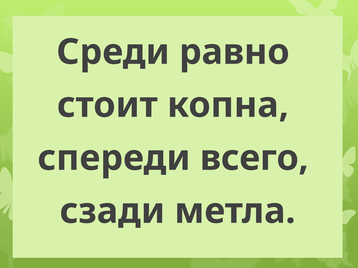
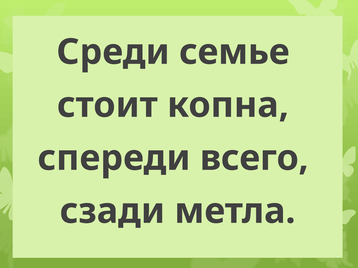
равно: равно -> семье
